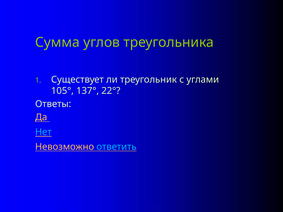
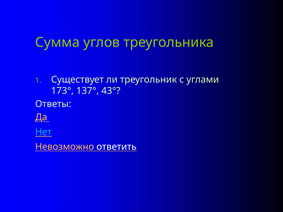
105°: 105° -> 173°
22°: 22° -> 43°
ответить colour: light blue -> white
